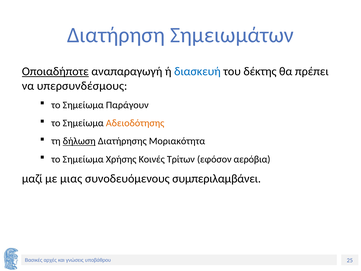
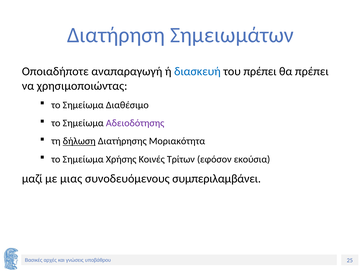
Οποιαδήποτε underline: present -> none
του δέκτης: δέκτης -> πρέπει
υπερσυνδέσμους: υπερσυνδέσμους -> χρησιμοποιώντας
Παράγουν: Παράγουν -> Διαθέσιμο
Αδειοδότησης colour: orange -> purple
αερόβια: αερόβια -> εκούσια
